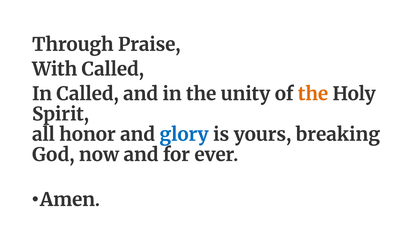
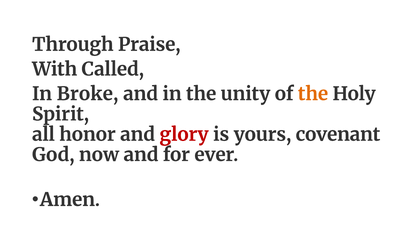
In Called: Called -> Broke
glory colour: blue -> red
breaking: breaking -> covenant
